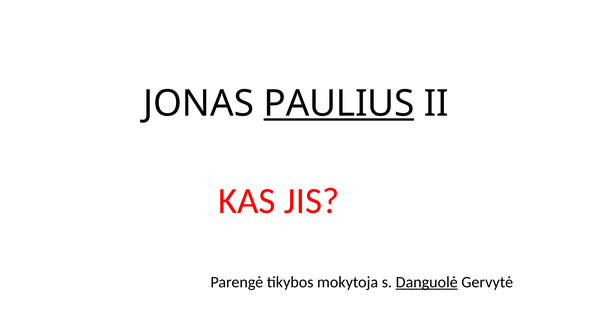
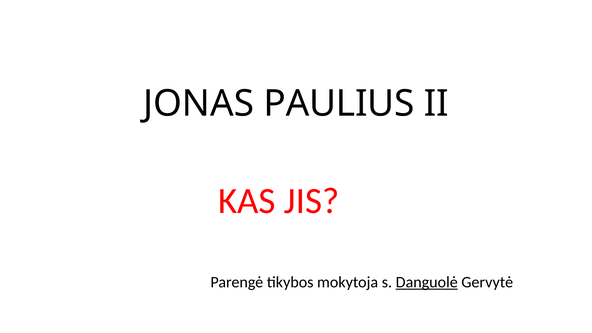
PAULIUS underline: present -> none
